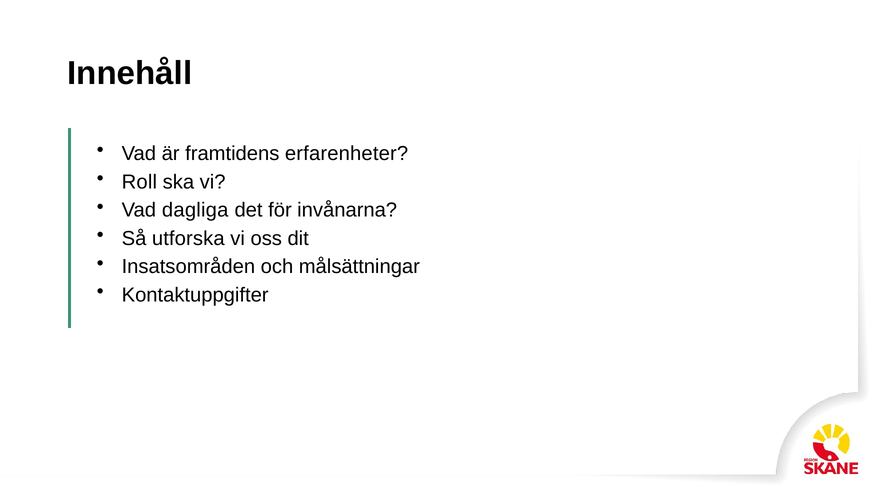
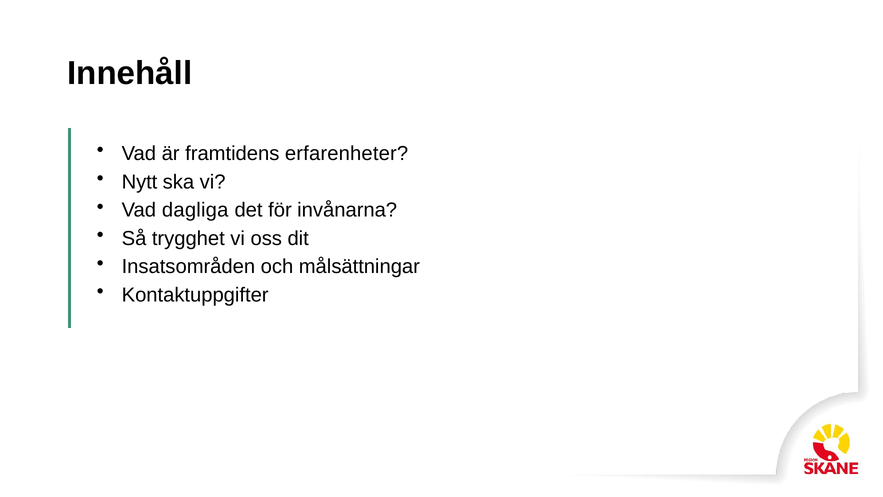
Roll: Roll -> Nytt
utforska: utforska -> trygghet
